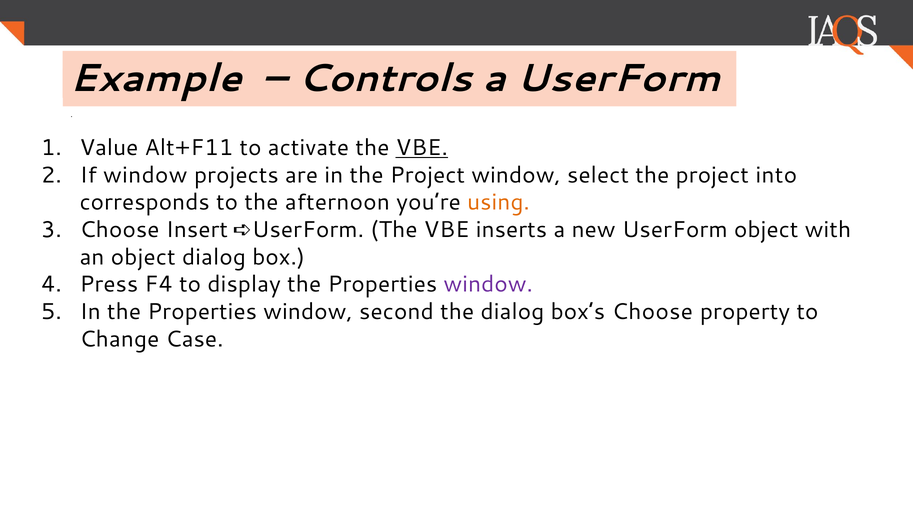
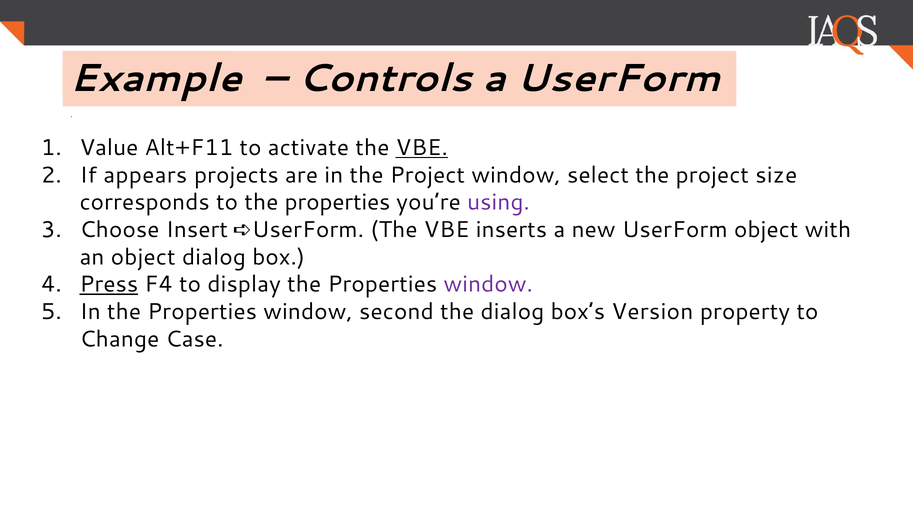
If window: window -> appears
into: into -> size
to the afternoon: afternoon -> properties
using colour: orange -> purple
Press underline: none -> present
box’s Choose: Choose -> Version
